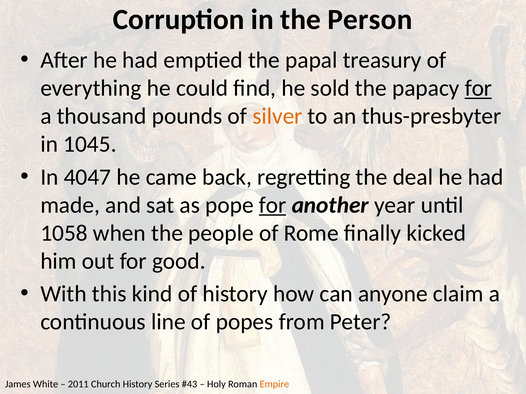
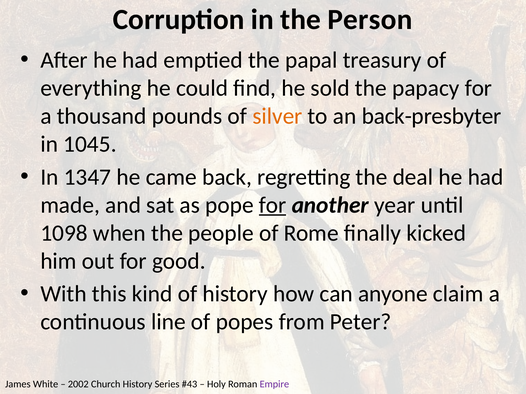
for at (478, 88) underline: present -> none
thus-presbyter: thus-presbyter -> back-presbyter
4047: 4047 -> 1347
1058: 1058 -> 1098
2011: 2011 -> 2002
Empire colour: orange -> purple
